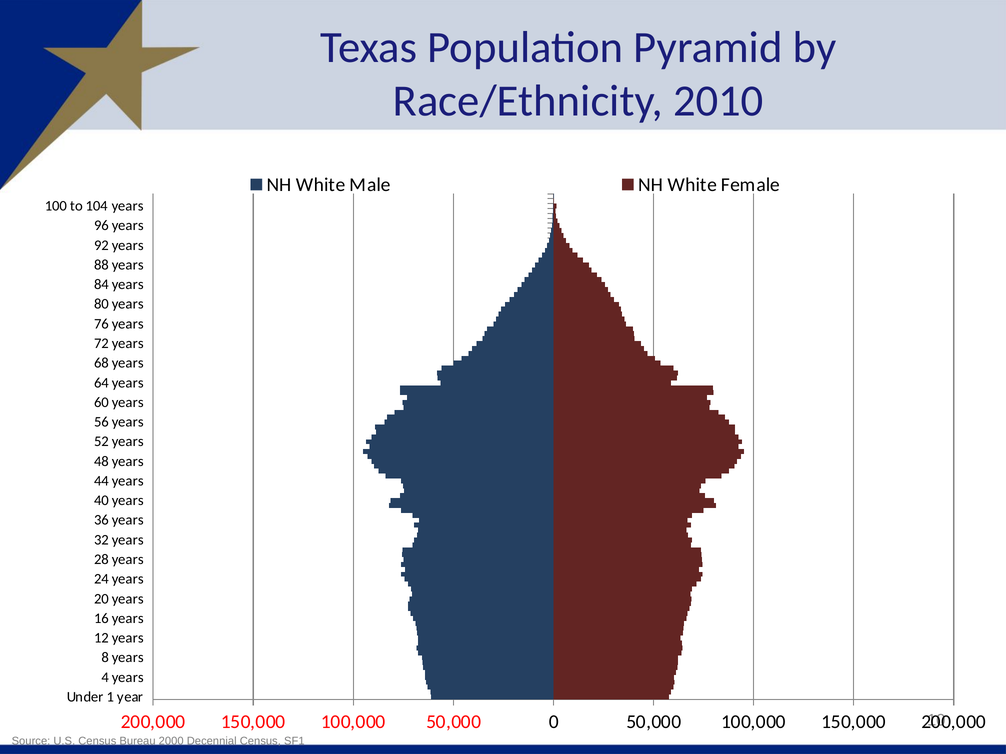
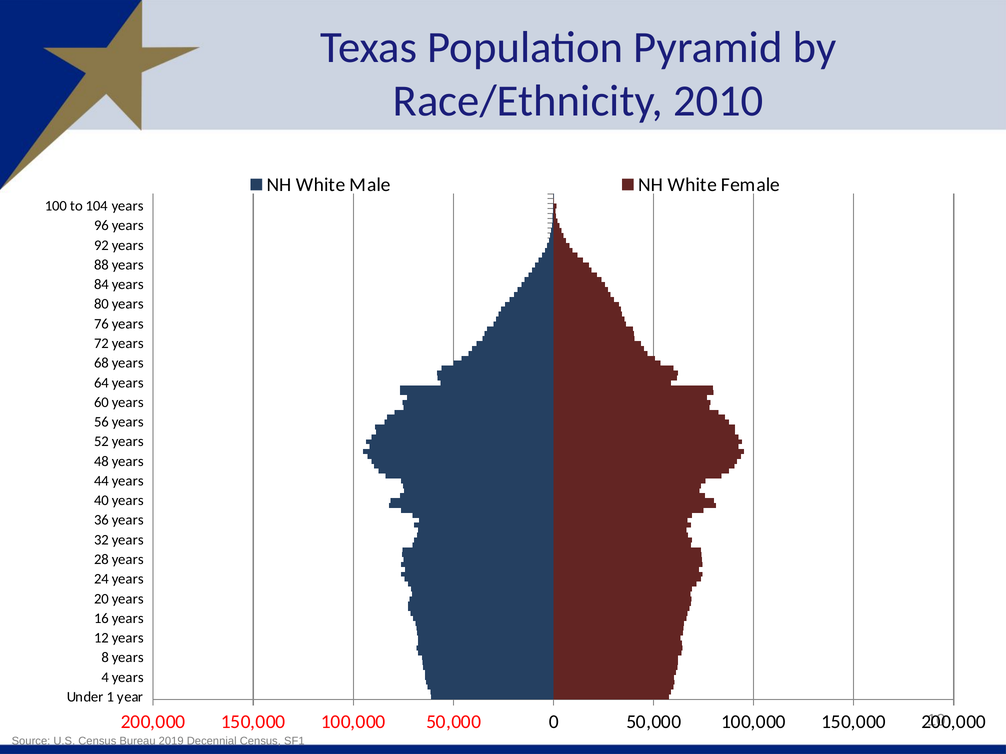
2000: 2000 -> 2019
